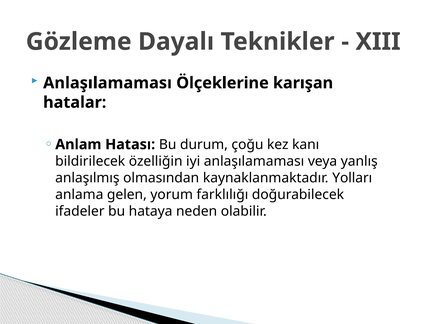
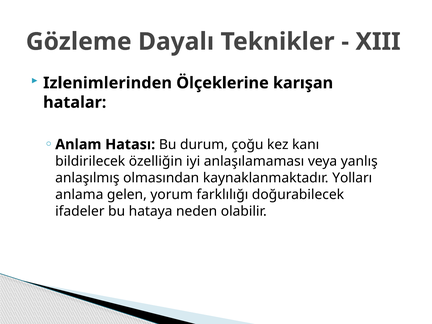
Anlaşılamaması at (108, 83): Anlaşılamaması -> Izlenimlerinden
